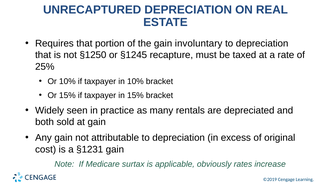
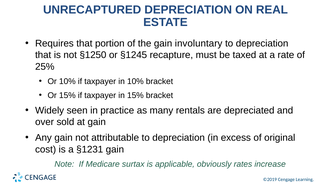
both: both -> over
